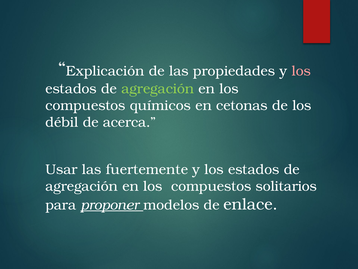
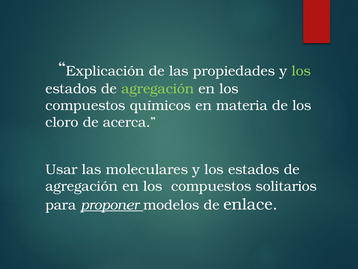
los at (301, 71) colour: pink -> light green
cetonas: cetonas -> materia
débil: débil -> cloro
fuertemente: fuertemente -> moleculares
